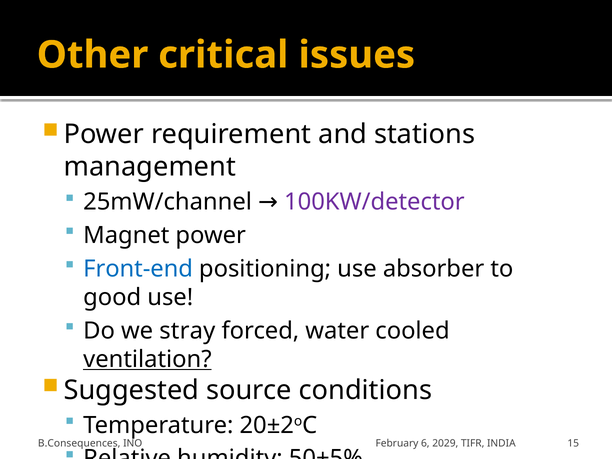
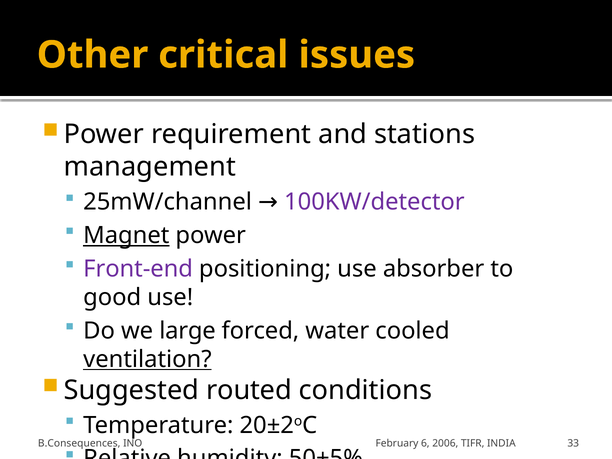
Magnet underline: none -> present
Front-end colour: blue -> purple
stray: stray -> large
source: source -> routed
2029: 2029 -> 2006
15: 15 -> 33
